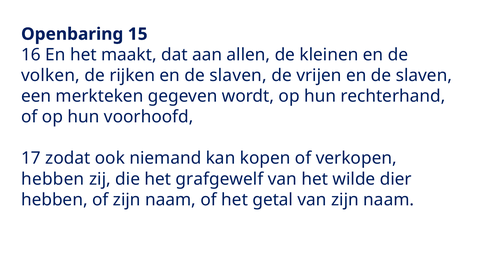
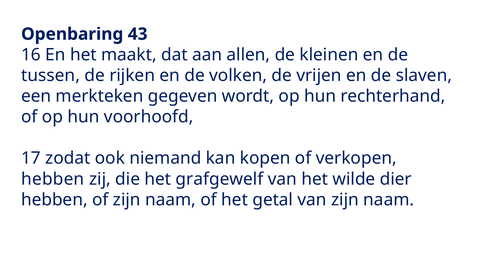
15: 15 -> 43
volken: volken -> tussen
rijken en de slaven: slaven -> volken
